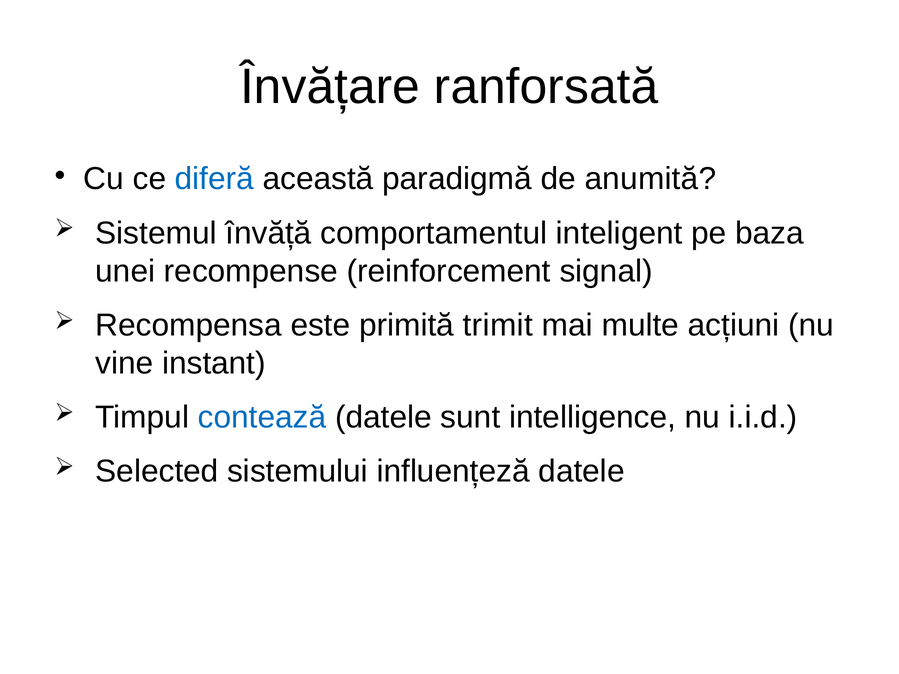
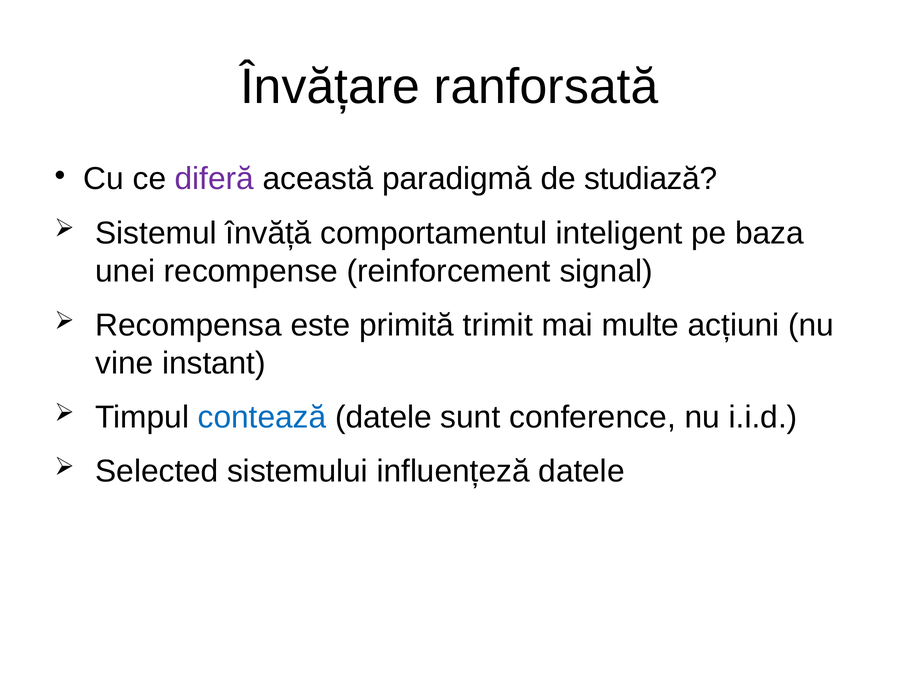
diferă colour: blue -> purple
anumită: anumită -> studiază
intelligence: intelligence -> conference
